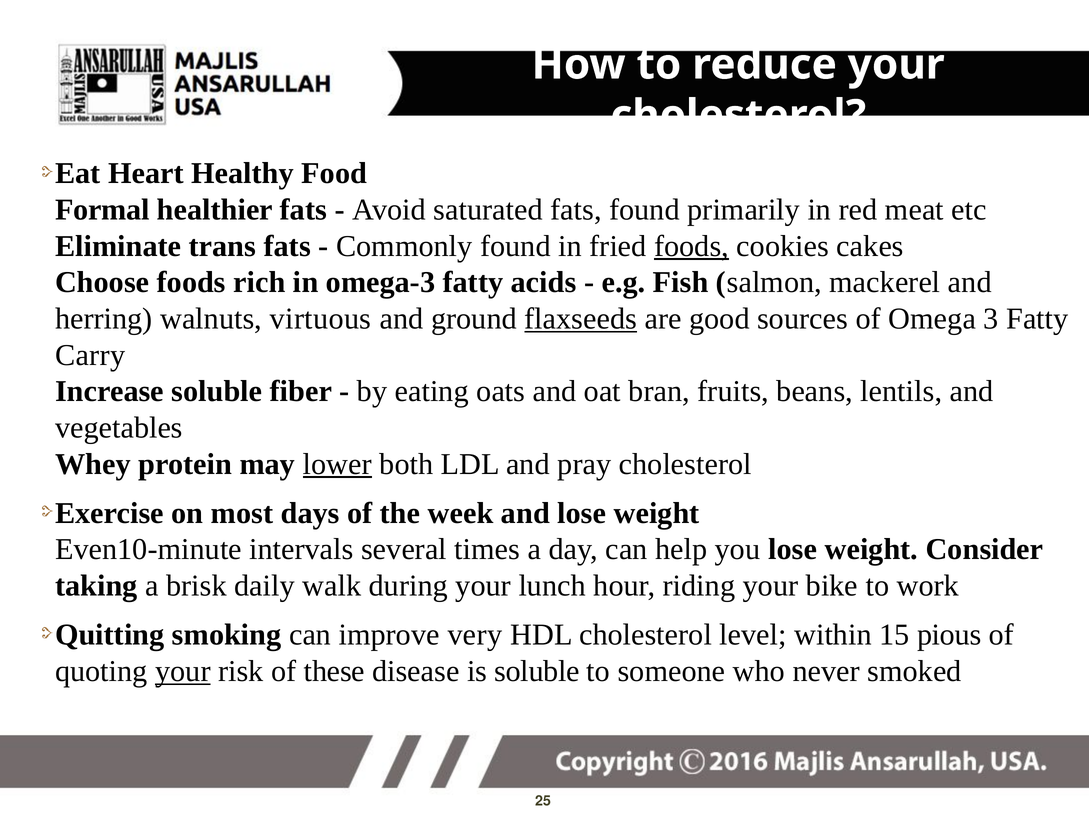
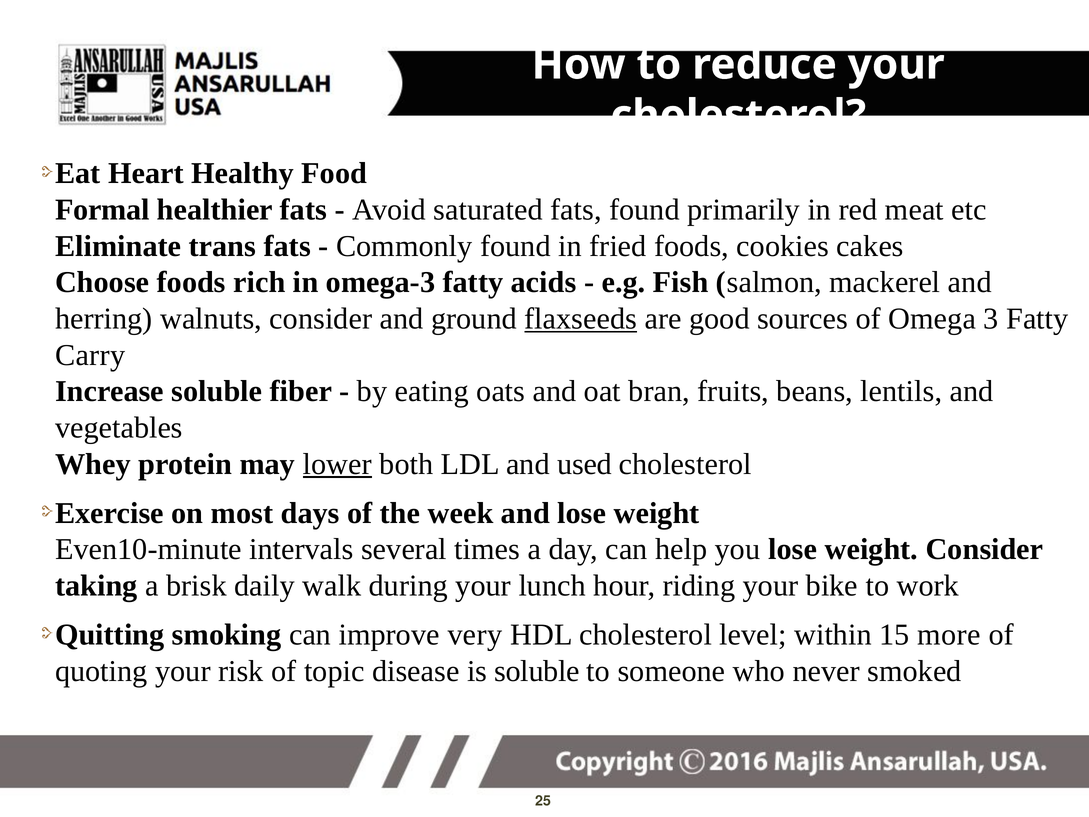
foods at (691, 246) underline: present -> none
walnuts virtuous: virtuous -> consider
pray: pray -> used
pious: pious -> more
your at (183, 671) underline: present -> none
these: these -> topic
